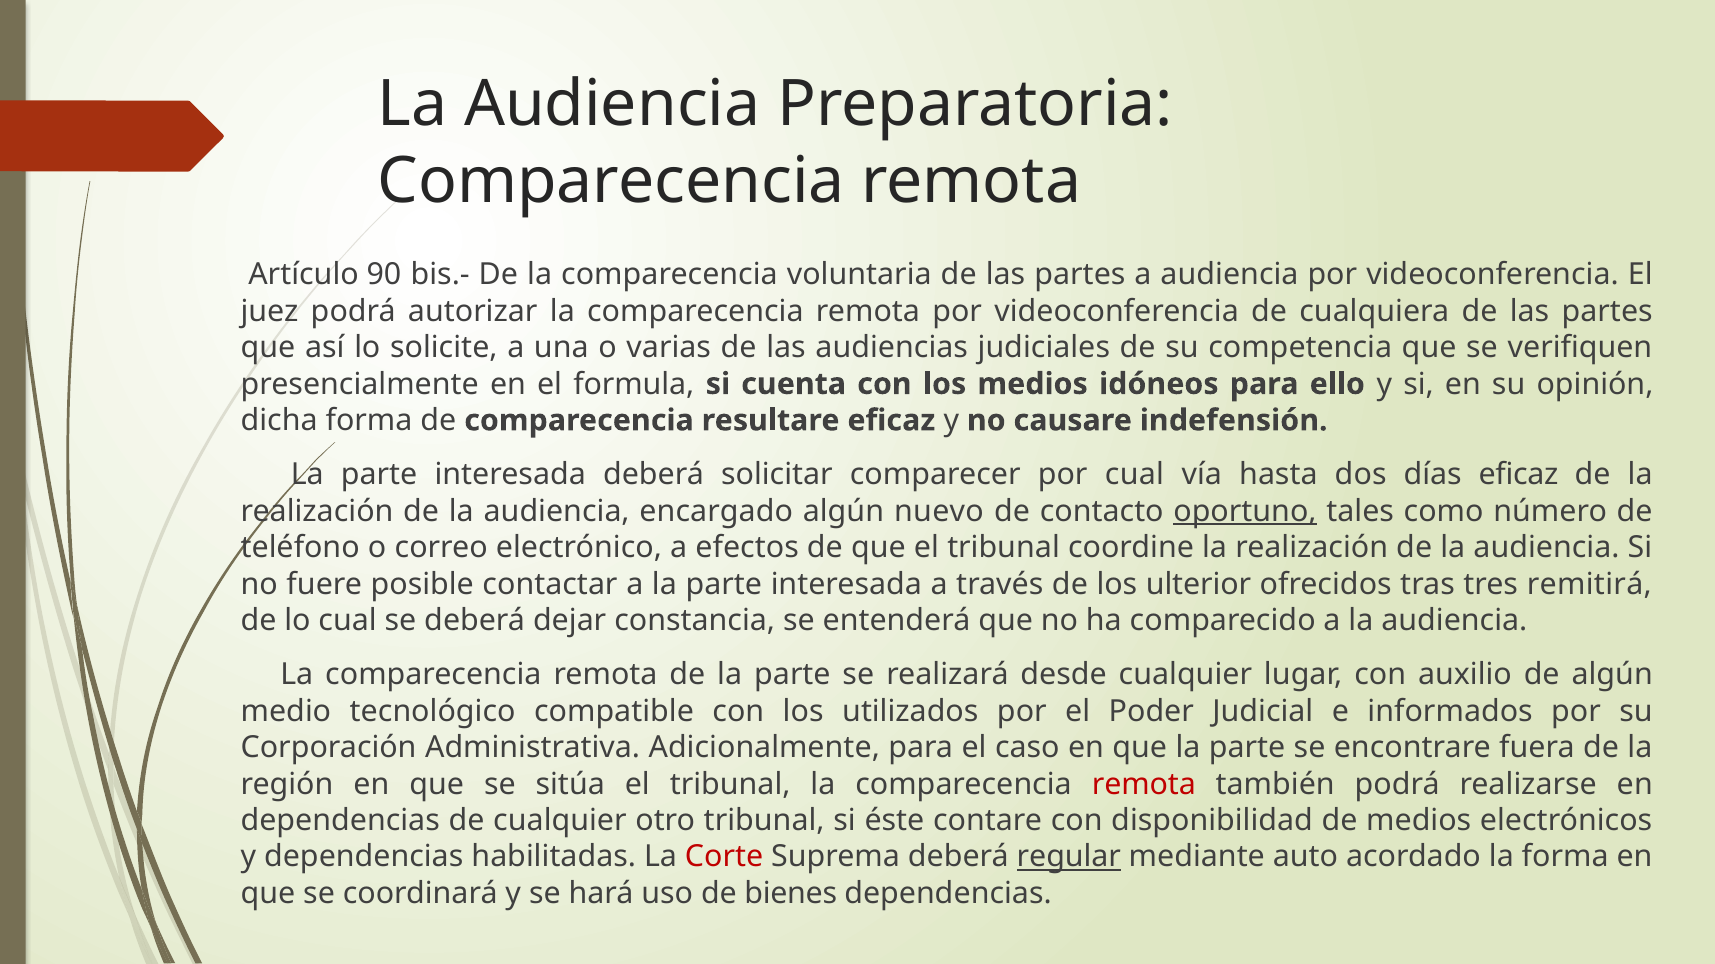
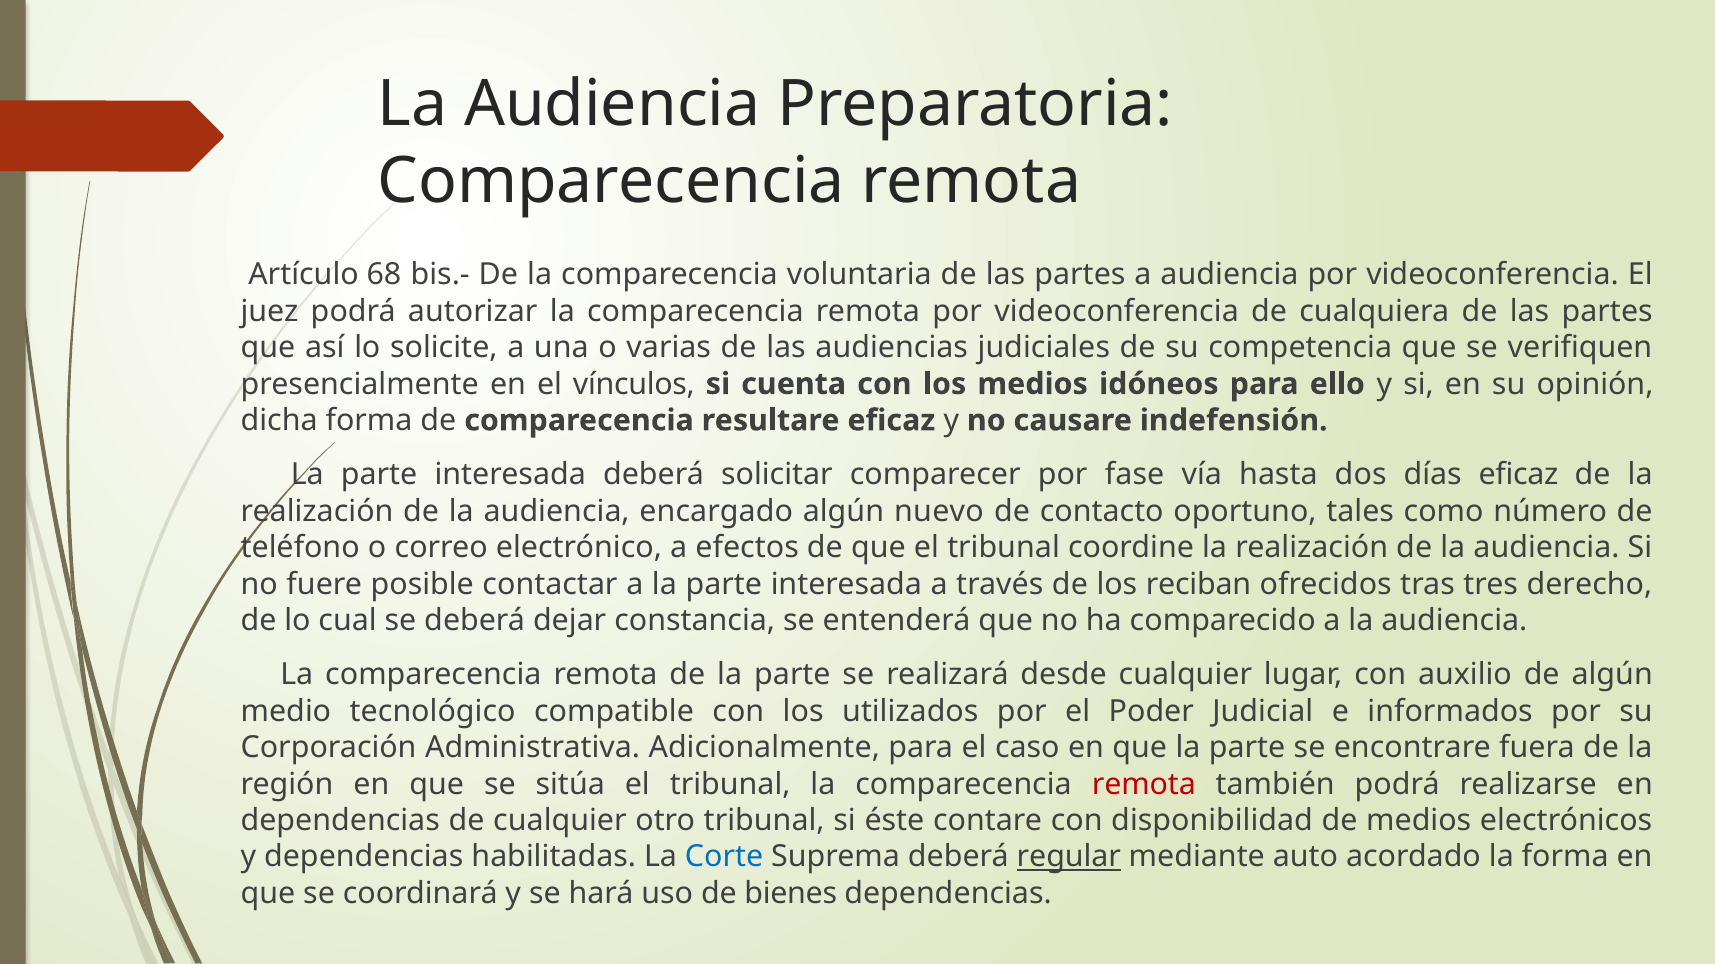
90: 90 -> 68
formula: formula -> vínculos
por cual: cual -> fase
oportuno underline: present -> none
ulterior: ulterior -> reciban
remitirá: remitirá -> derecho
Corte colour: red -> blue
